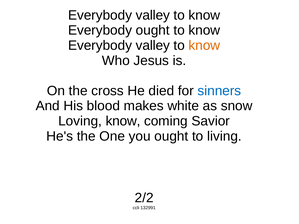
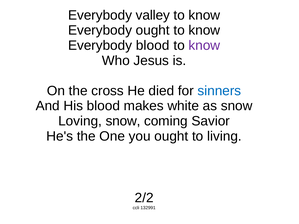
valley at (153, 45): valley -> blood
know at (204, 45) colour: orange -> purple
Loving know: know -> snow
